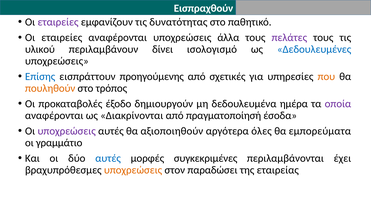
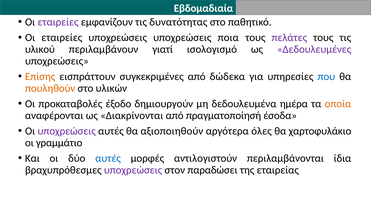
Εισπραχθούν: Εισπραχθούν -> Εβδομαδιαία
εταιρείες αναφέρονται: αναφέρονται -> υποχρεώσεις
άλλα: άλλα -> ποια
δίνει: δίνει -> γιατί
Δεδουλευμένες colour: blue -> purple
Επίσης colour: blue -> orange
προηγούμενης: προηγούμενης -> συγκεκριμένες
σχετικές: σχετικές -> δώδεκα
που colour: orange -> blue
τρόπος: τρόπος -> υλικών
οποία colour: purple -> orange
εμπορεύματα: εμπορεύματα -> χαρτοφυλάκιο
συγκεκριμένες: συγκεκριμένες -> αντιλογιστούν
έχει: έχει -> ίδια
υποχρεώσεις at (133, 170) colour: orange -> purple
